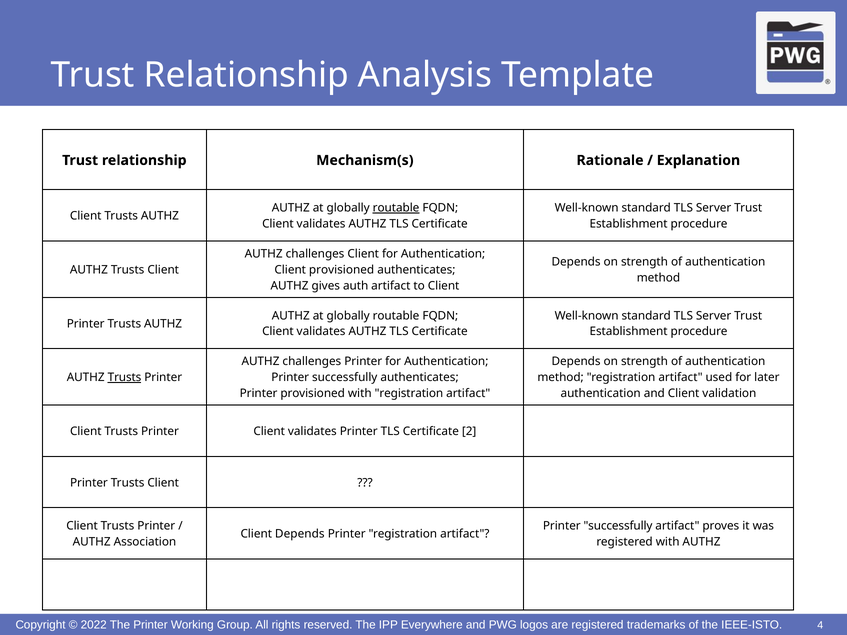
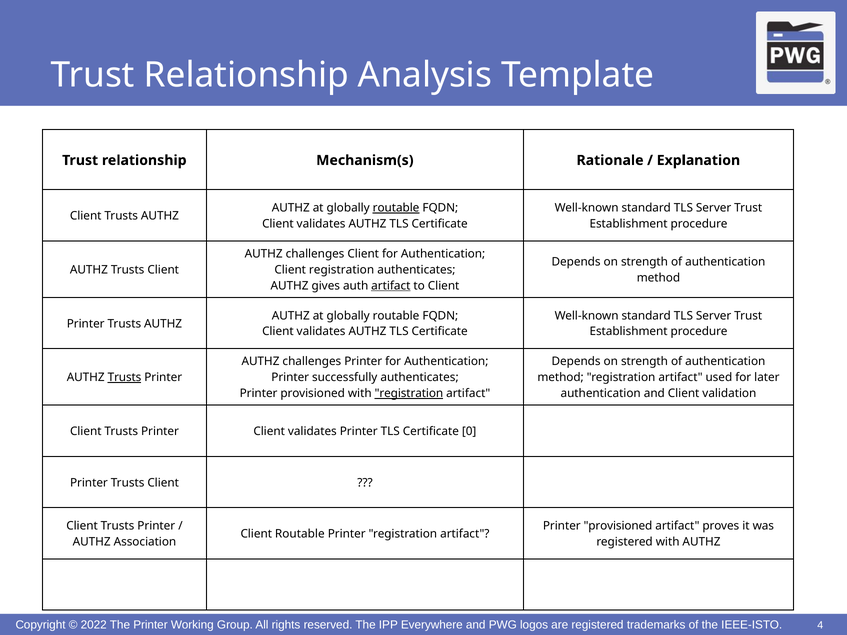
Client provisioned: provisioned -> registration
artifact at (391, 286) underline: none -> present
registration at (409, 394) underline: none -> present
2: 2 -> 0
successfully at (618, 526): successfully -> provisioned
Depends at (300, 534): Depends -> Routable
